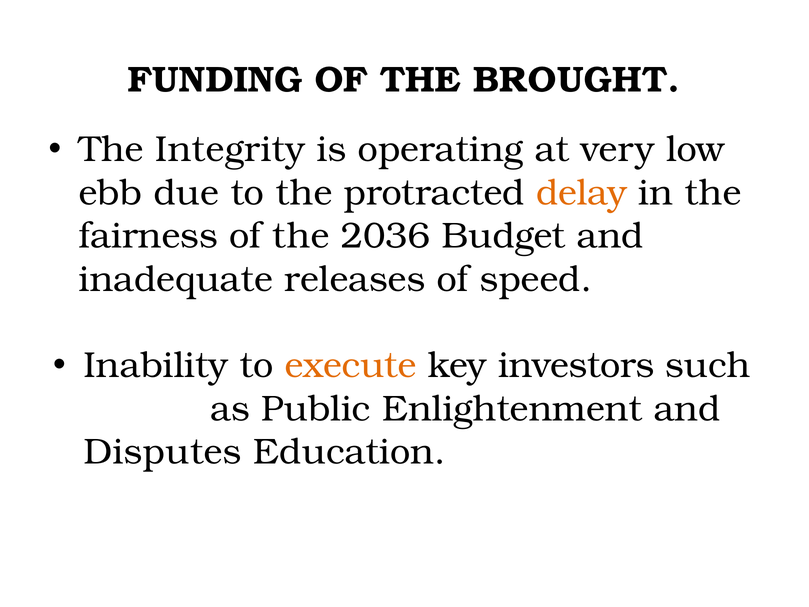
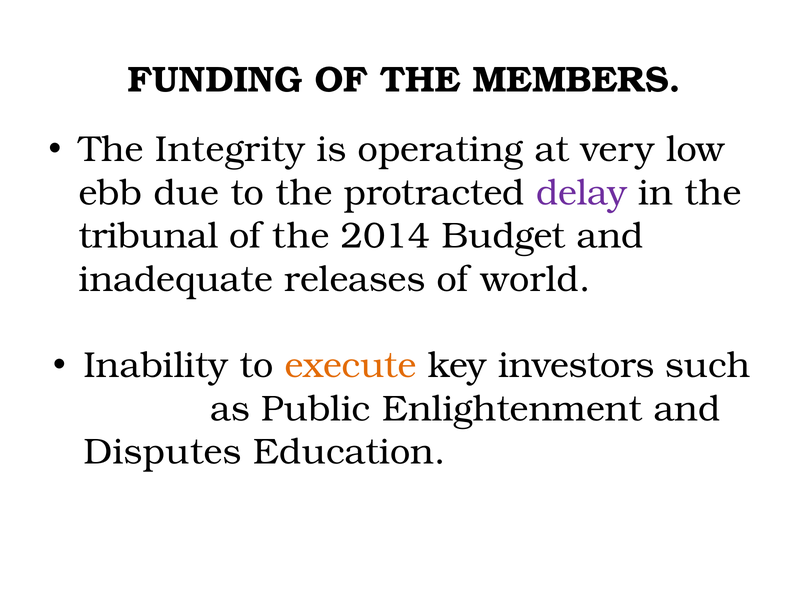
BROUGHT: BROUGHT -> MEMBERS
delay colour: orange -> purple
fairness: fairness -> tribunal
2036: 2036 -> 2014
speed: speed -> world
